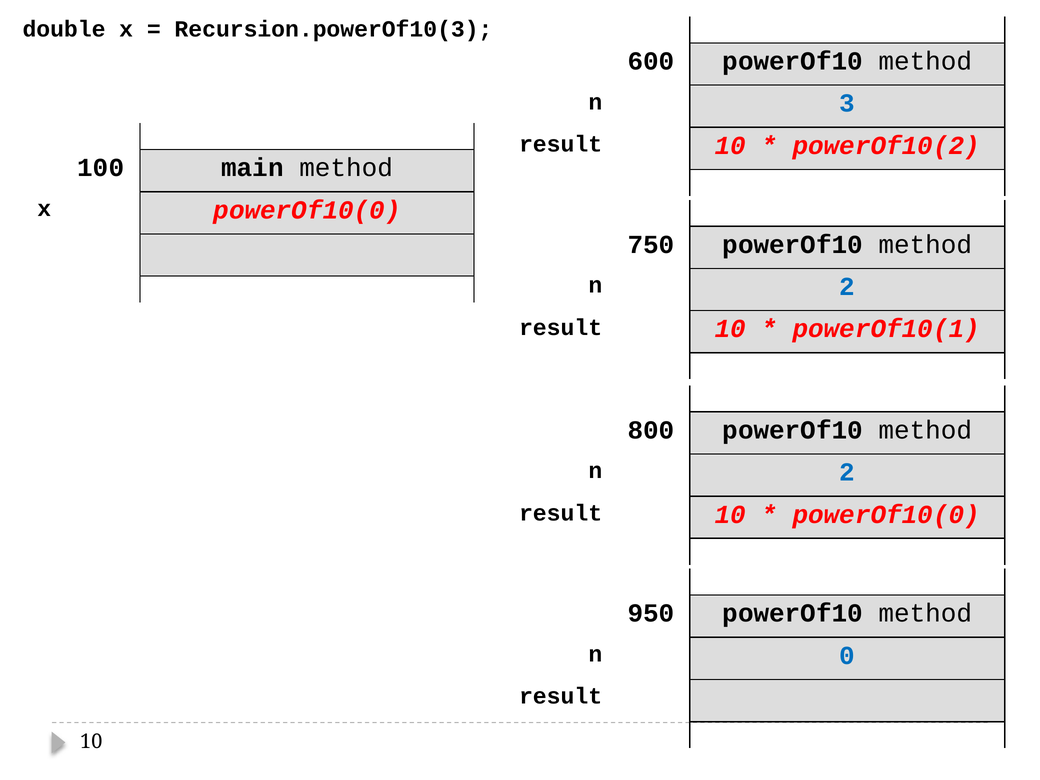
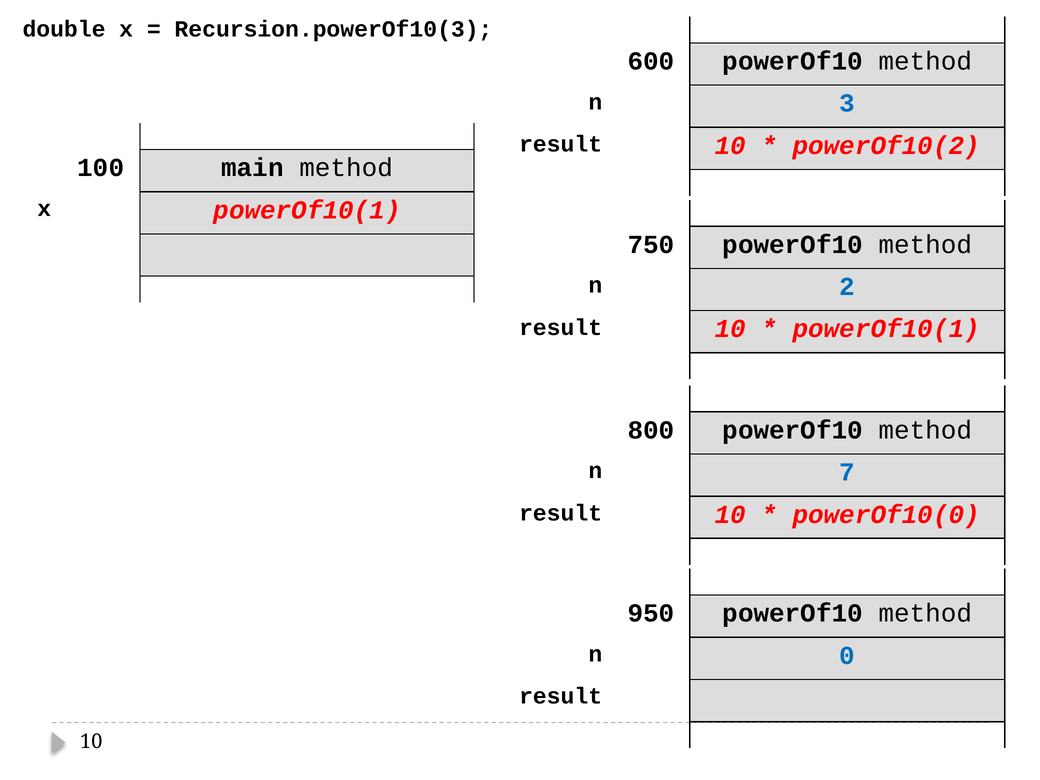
x powerOf10(0: powerOf10(0 -> powerOf10(1
2 at (847, 472): 2 -> 7
